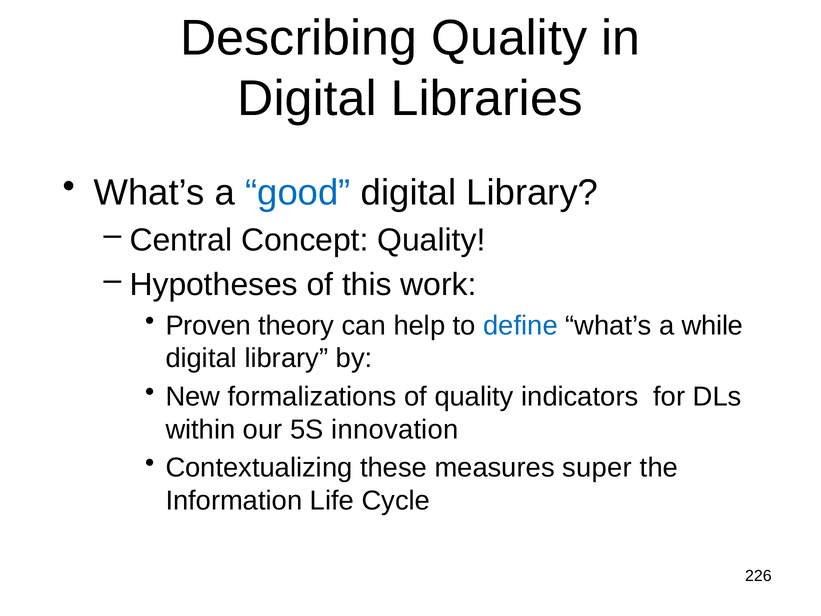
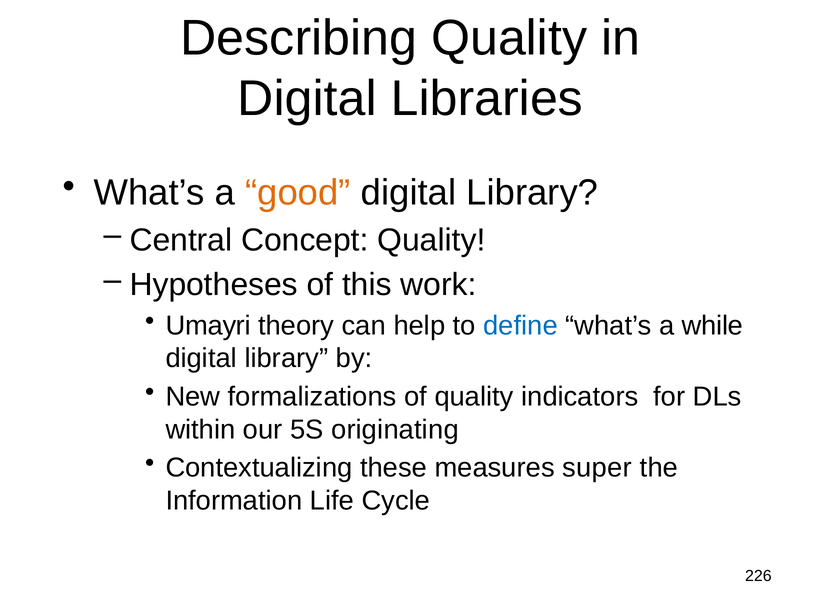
good colour: blue -> orange
Proven: Proven -> Umayri
innovation: innovation -> originating
